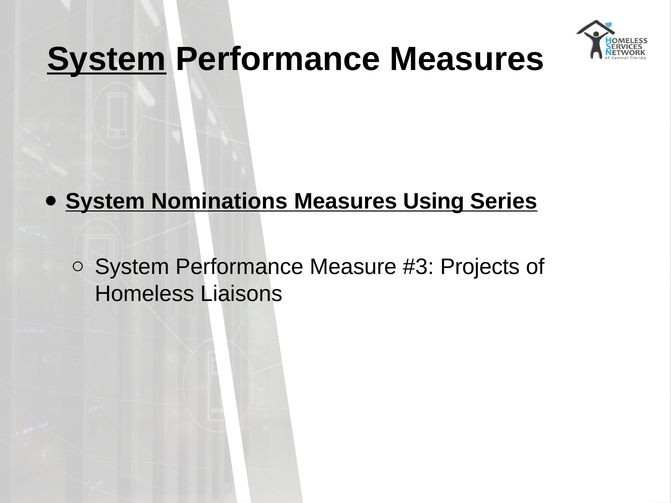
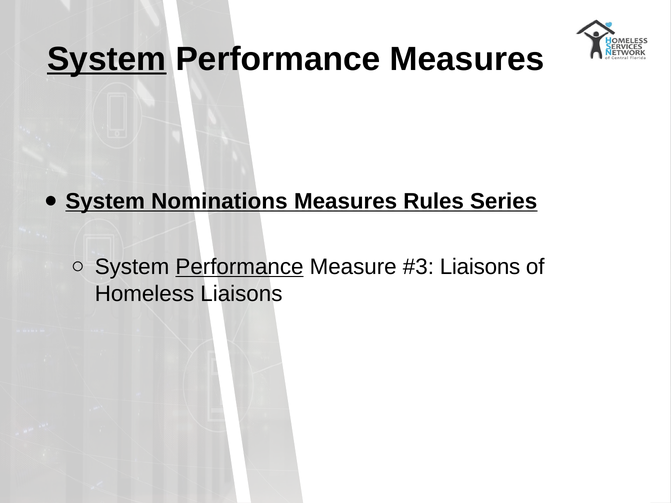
Using: Using -> Rules
Performance at (240, 267) underline: none -> present
Projects at (480, 267): Projects -> Liaisons
